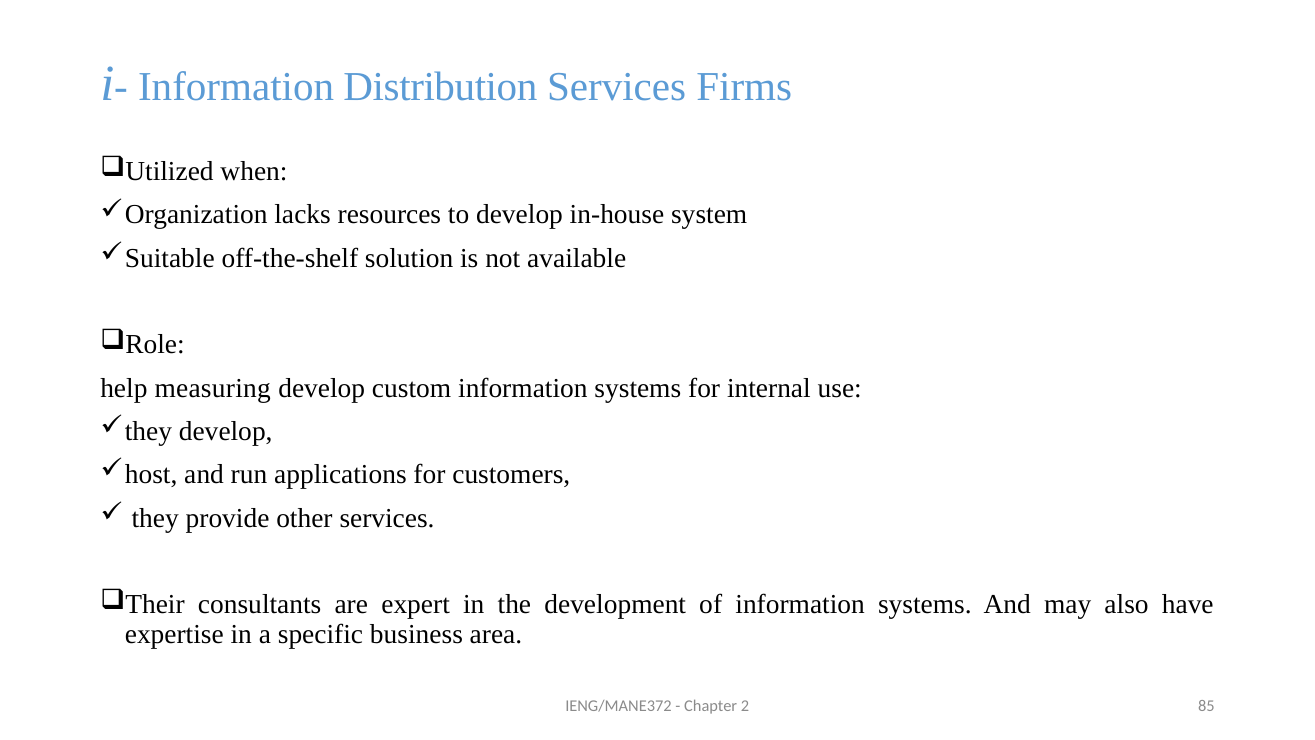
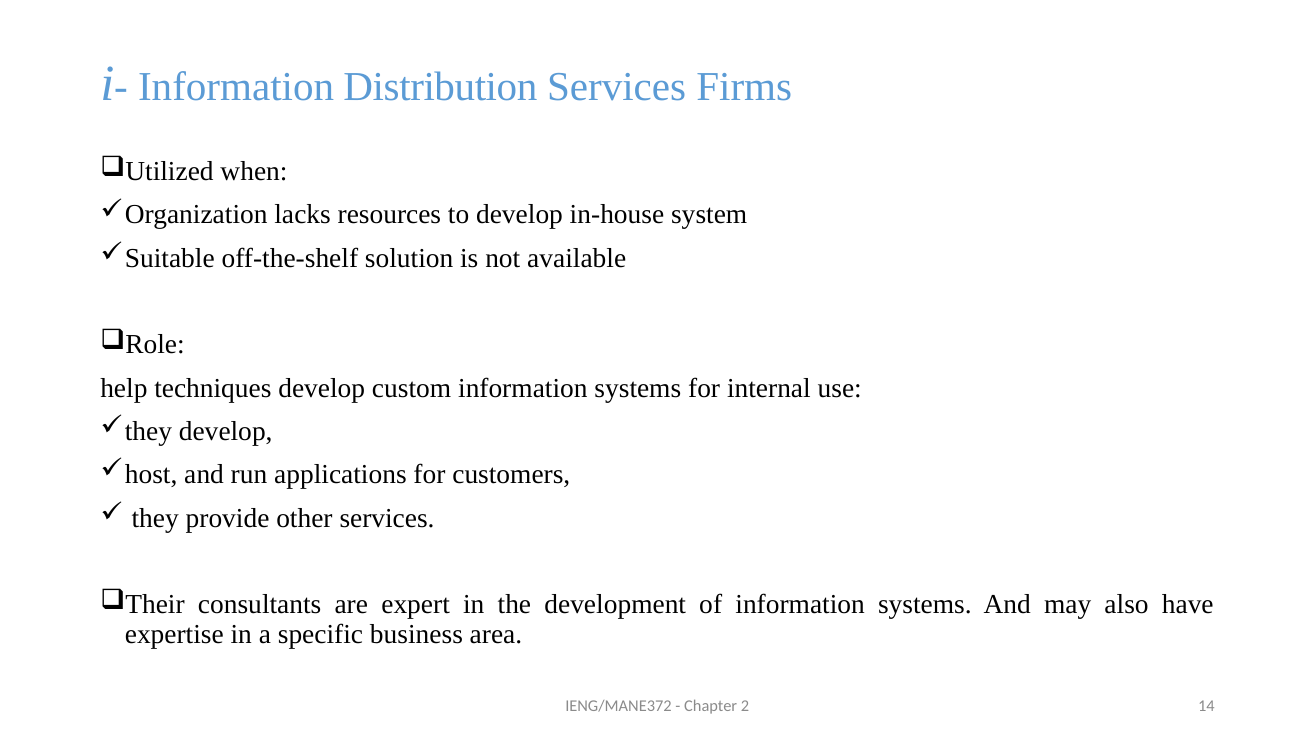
measuring: measuring -> techniques
85: 85 -> 14
